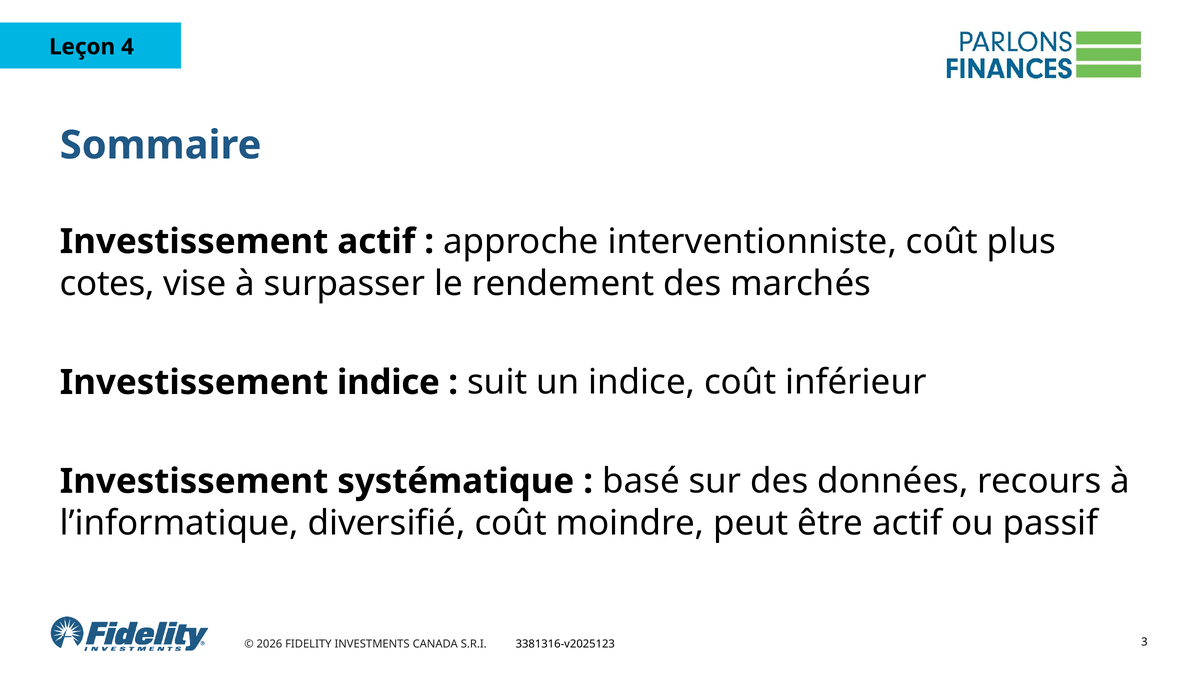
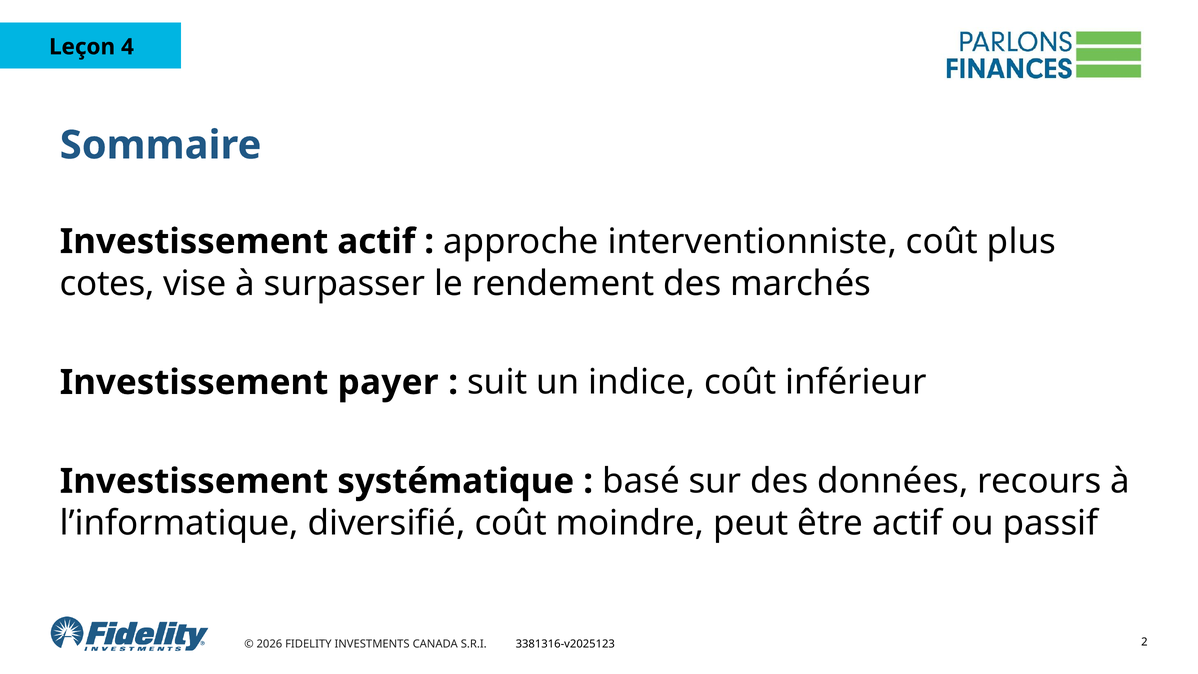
Investissement indice: indice -> payer
3: 3 -> 2
